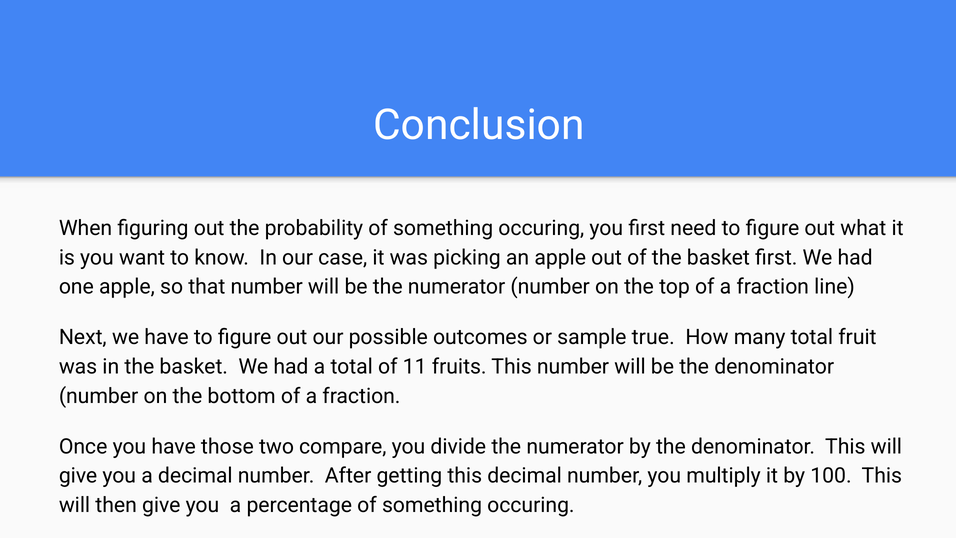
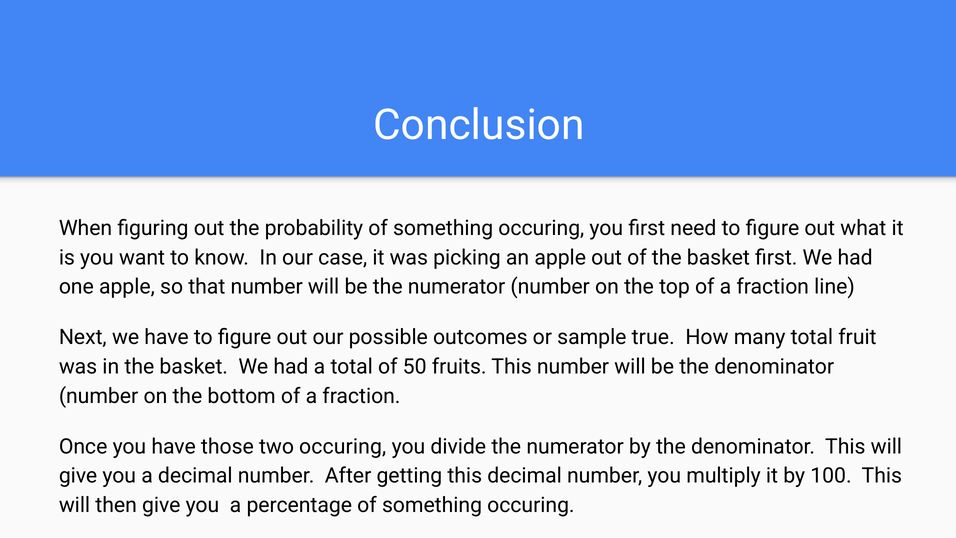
11: 11 -> 50
two compare: compare -> occuring
